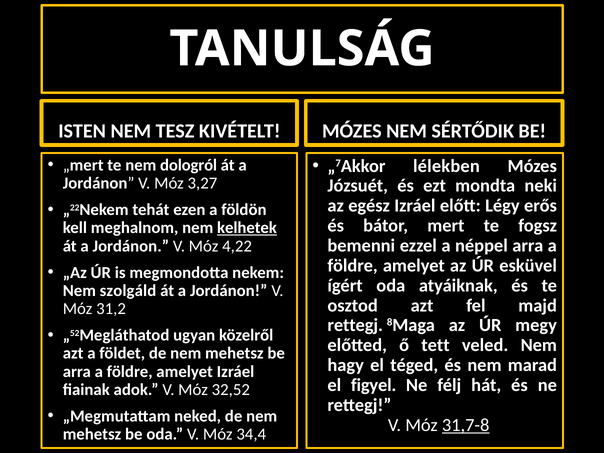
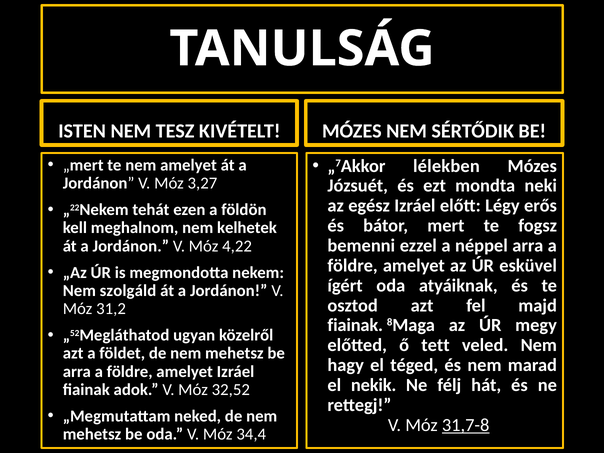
nem dologról: dologról -> amelyet
kelhetek underline: present -> none
rettegj at (355, 325): rettegj -> fiainak
figyel: figyel -> nekik
